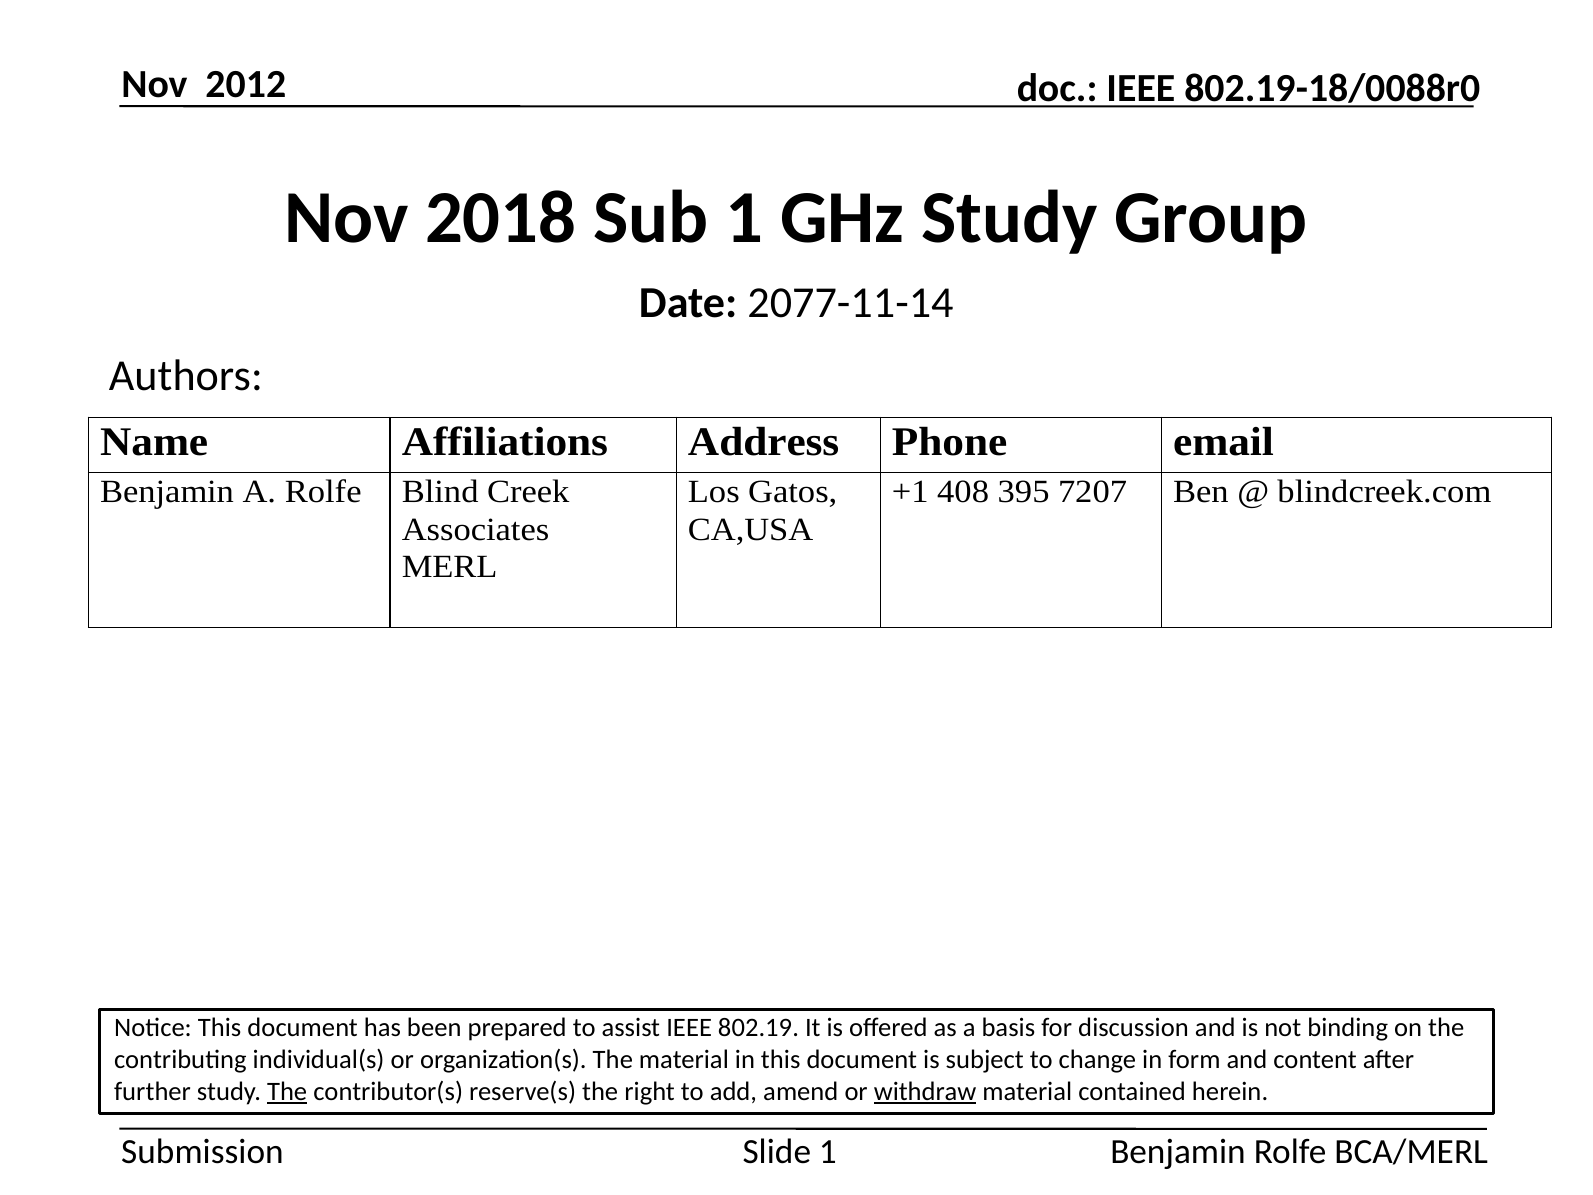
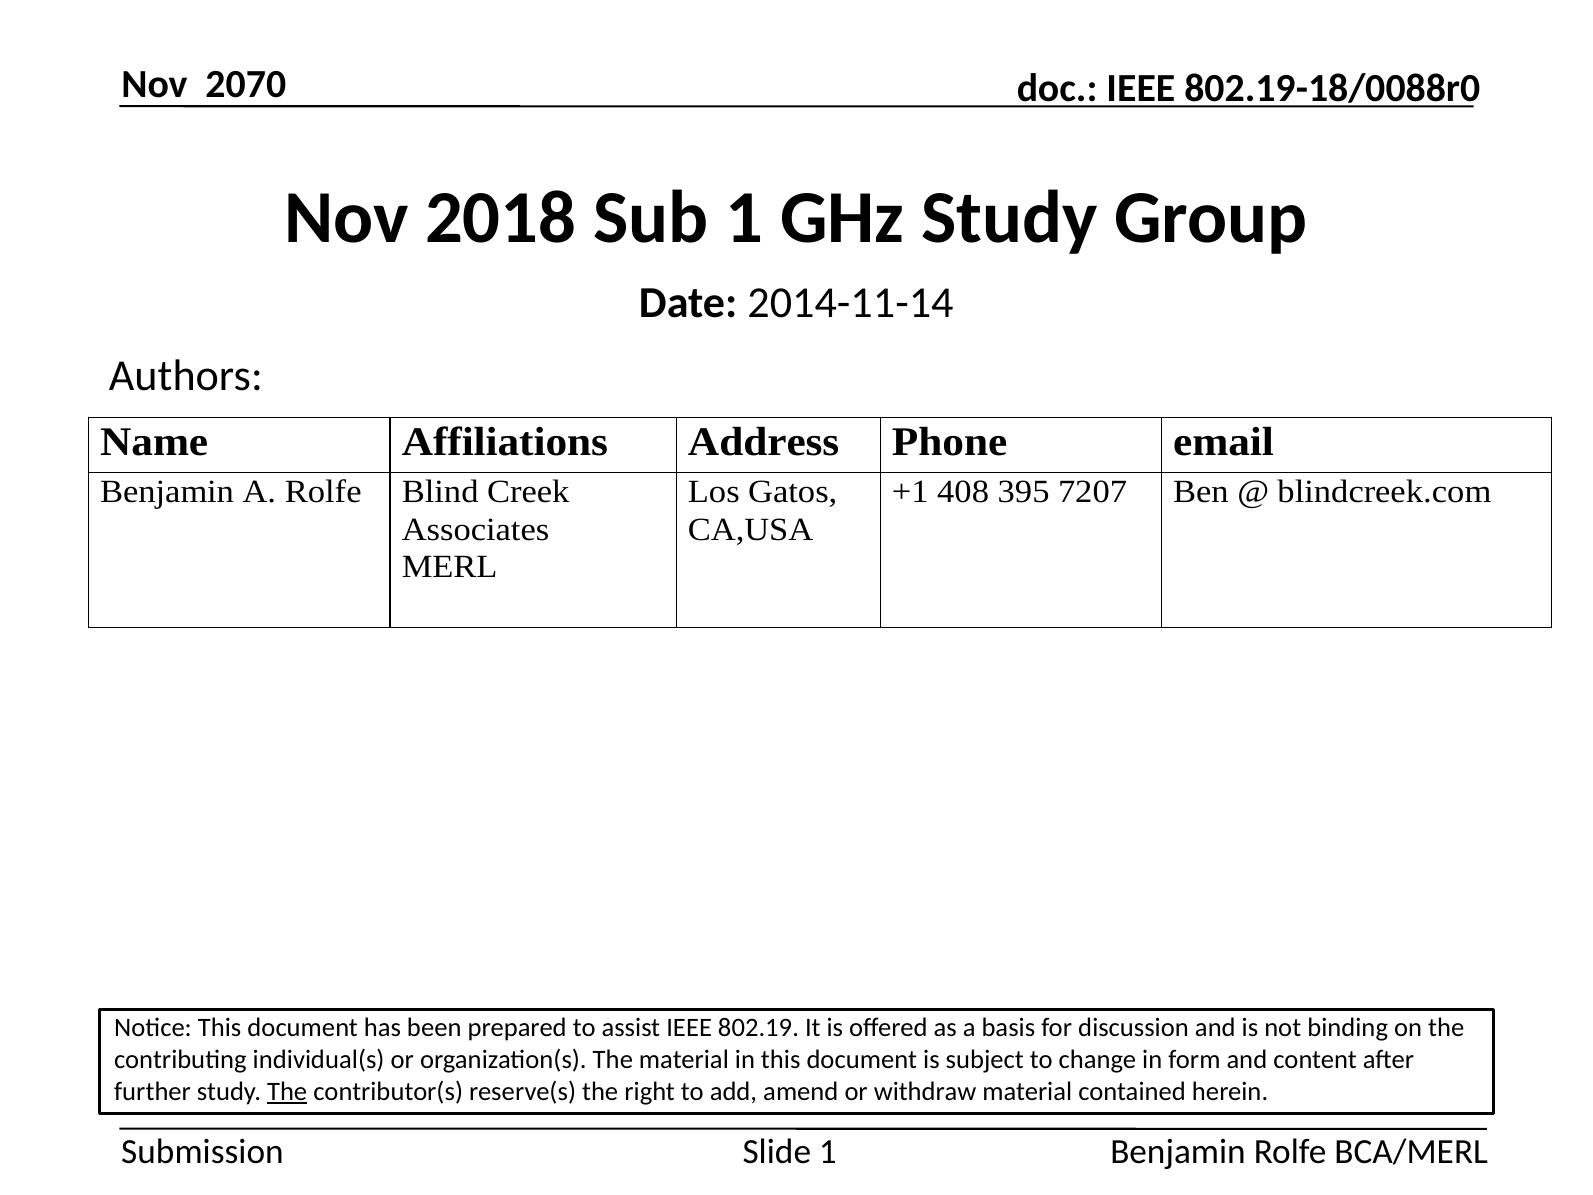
2012: 2012 -> 2070
2077-11-14: 2077-11-14 -> 2014-11-14
withdraw underline: present -> none
